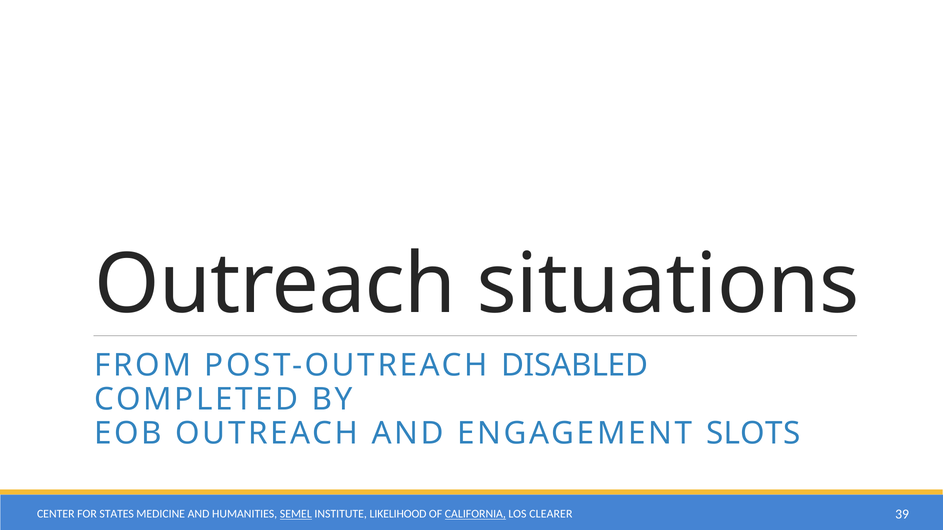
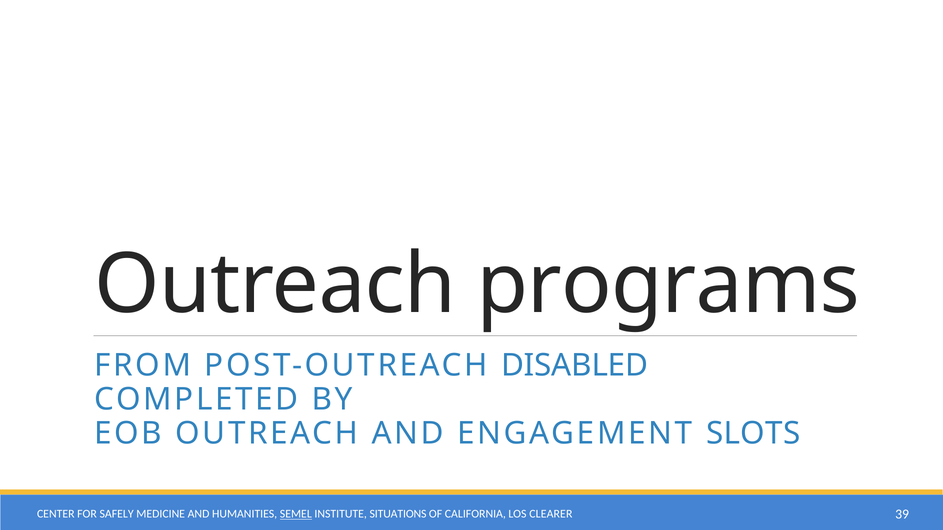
situations: situations -> programs
STATES: STATES -> SAFELY
LIKELIHOOD: LIKELIHOOD -> SITUATIONS
CALIFORNIA underline: present -> none
